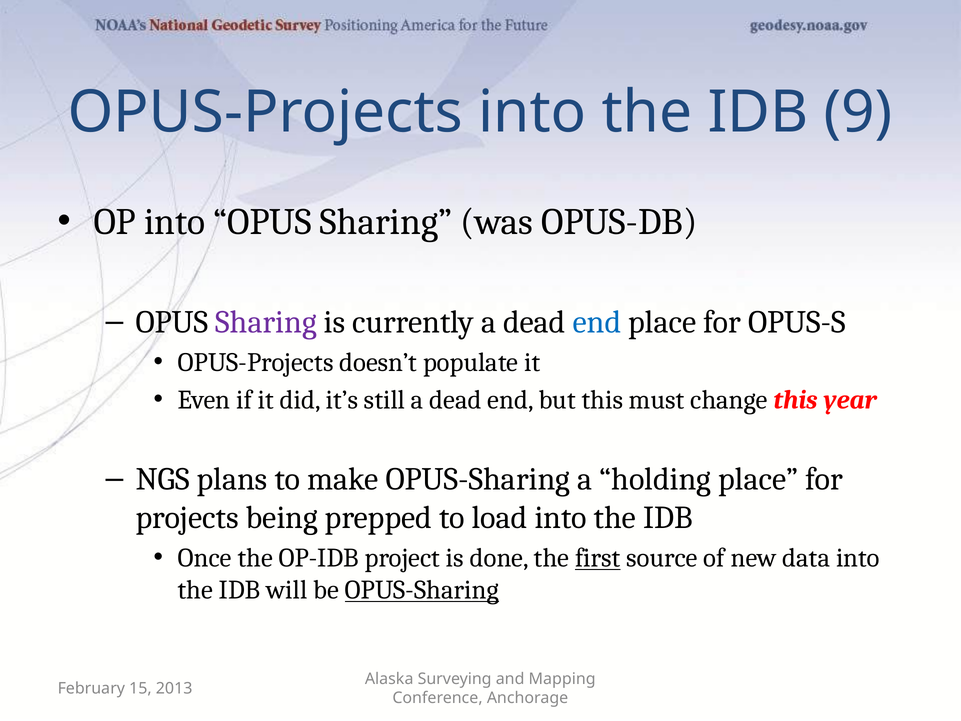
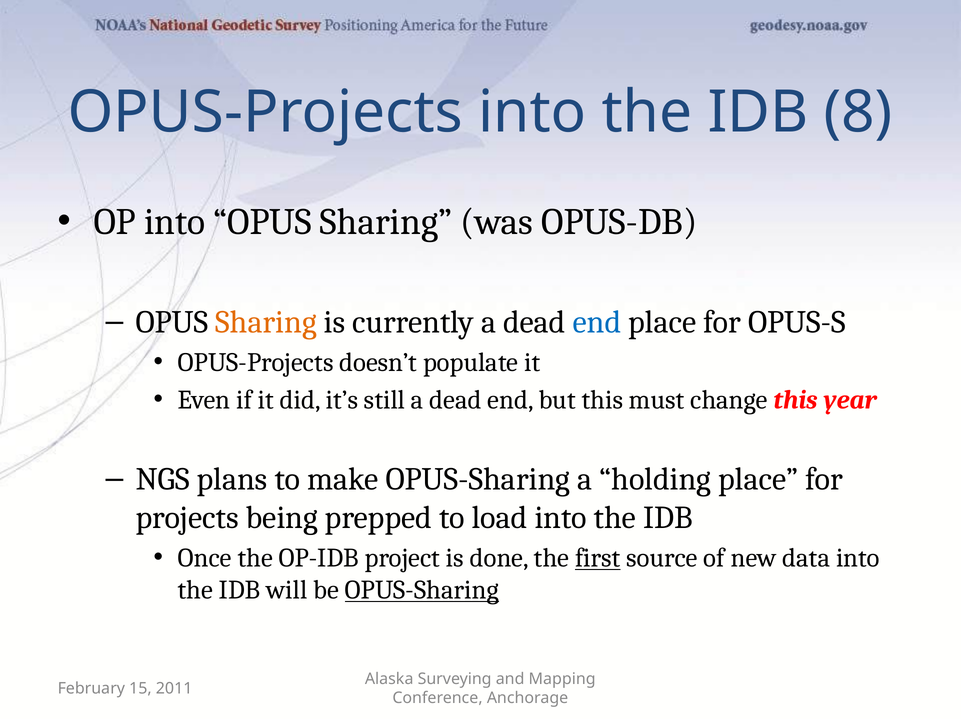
9: 9 -> 8
Sharing at (266, 322) colour: purple -> orange
2013: 2013 -> 2011
